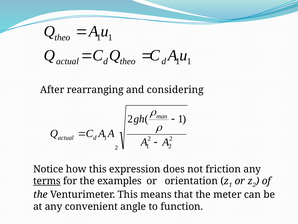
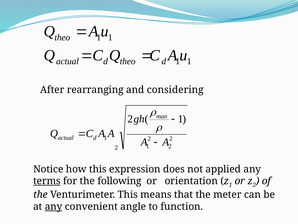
friction: friction -> applied
examples: examples -> following
any at (54, 206) underline: none -> present
